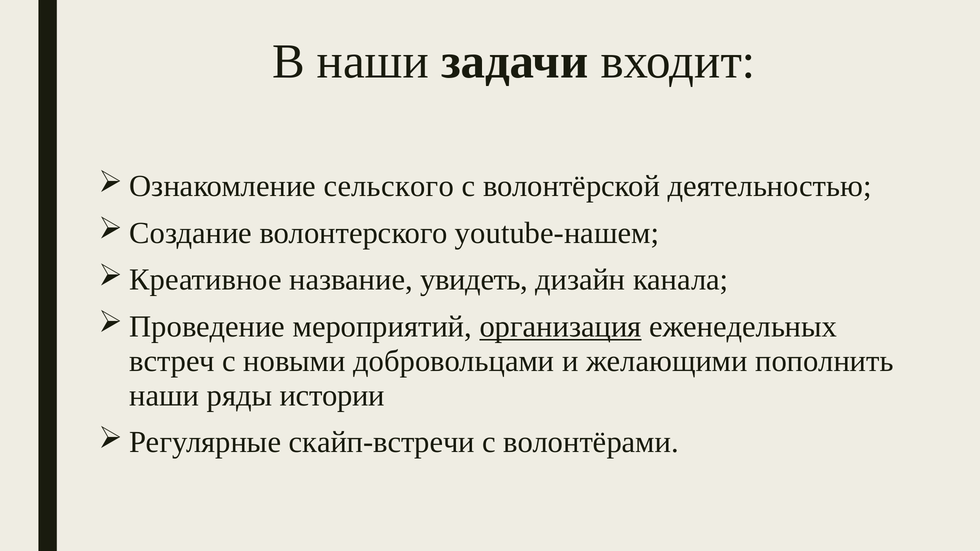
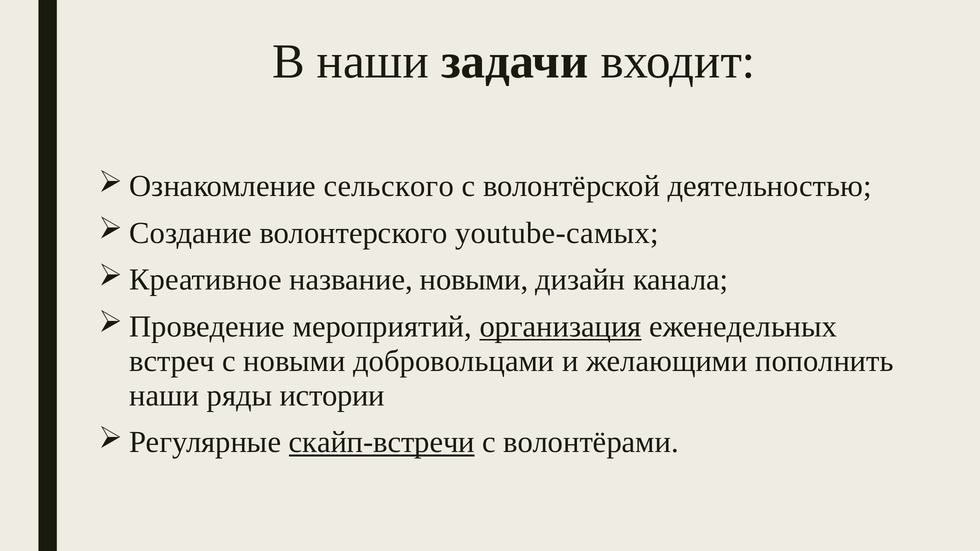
yоutubе-нашем: yоutubе-нашем -> yоutubе-самых
название увидеть: увидеть -> новыми
скайп-встречи underline: none -> present
